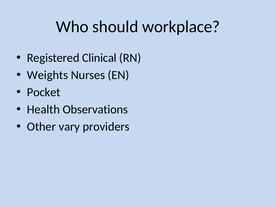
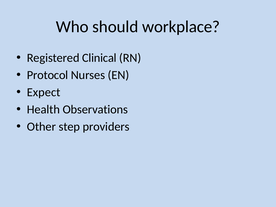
Weights: Weights -> Protocol
Pocket: Pocket -> Expect
vary: vary -> step
